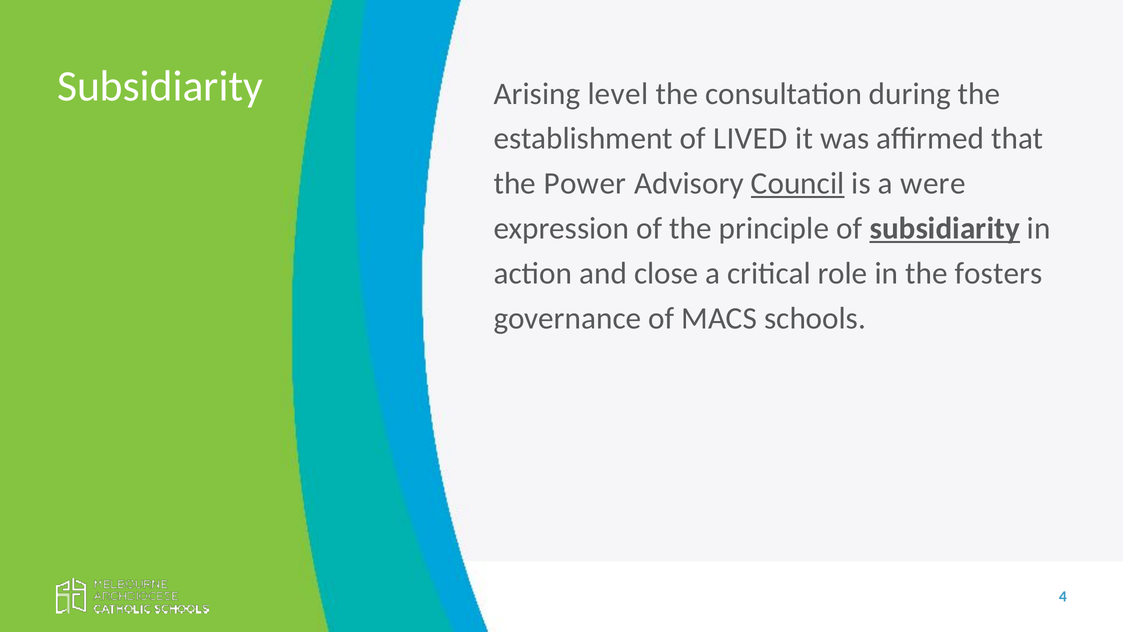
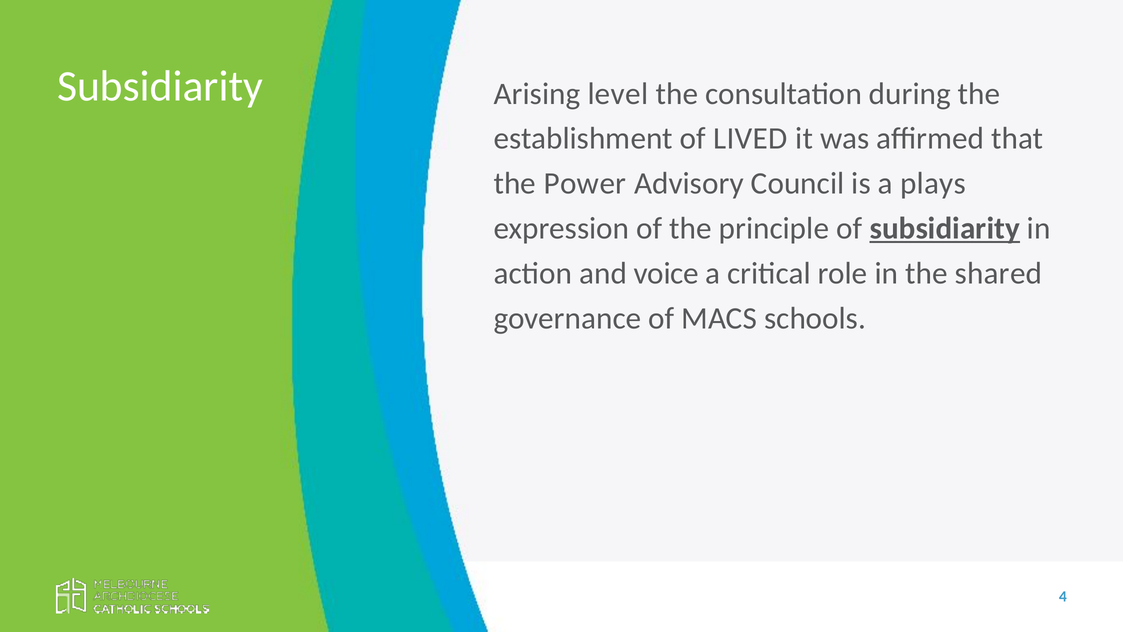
Council underline: present -> none
were: were -> plays
close: close -> voice
fosters: fosters -> shared
